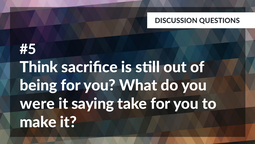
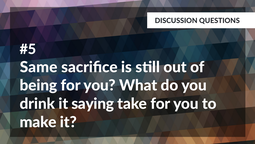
Think: Think -> Same
were: were -> drink
